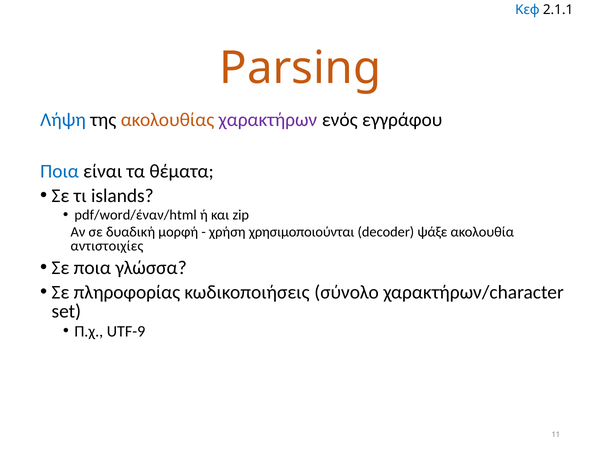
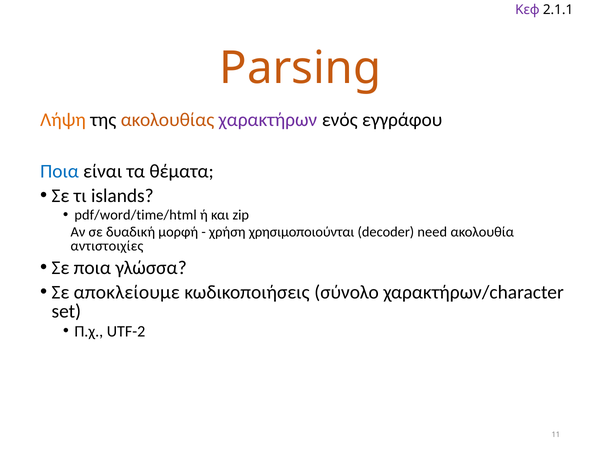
Κεφ colour: blue -> purple
Λήψη colour: blue -> orange
pdf/word/έναν/html: pdf/word/έναν/html -> pdf/word/time/html
ψάξε: ψάξε -> need
πληροφορίας: πληροφορίας -> αποκλείουμε
UTF-9: UTF-9 -> UTF-2
